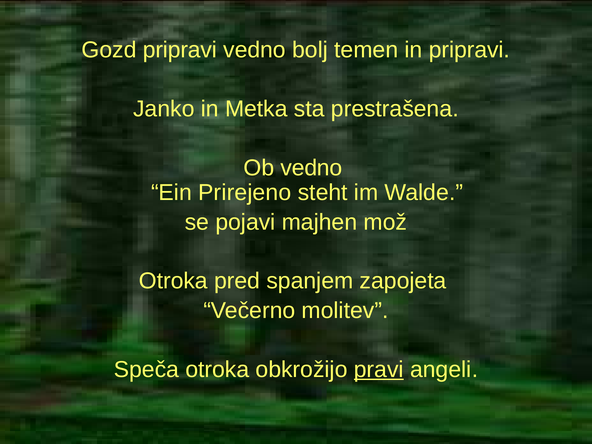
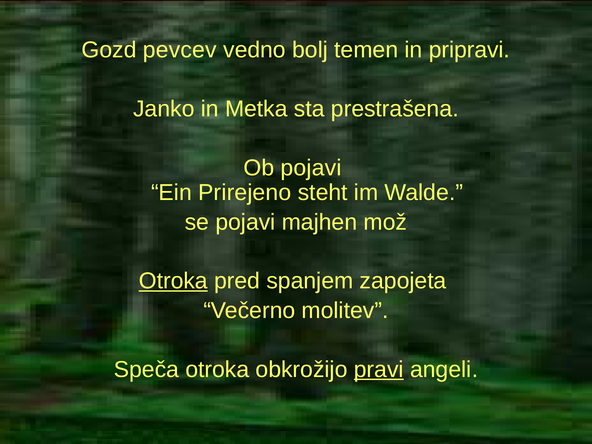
Gozd pripravi: pripravi -> pevcev
Ob vedno: vedno -> pojavi
Otroka at (173, 281) underline: none -> present
